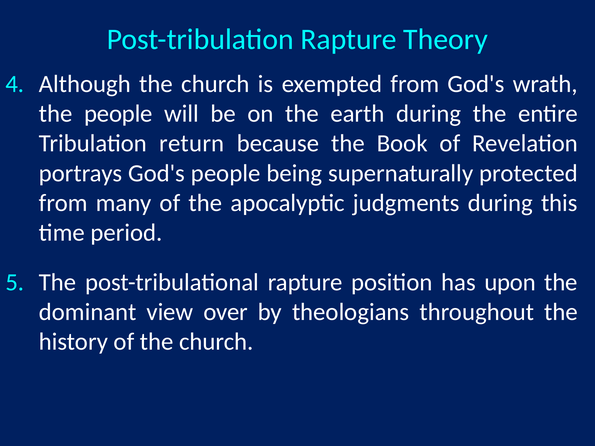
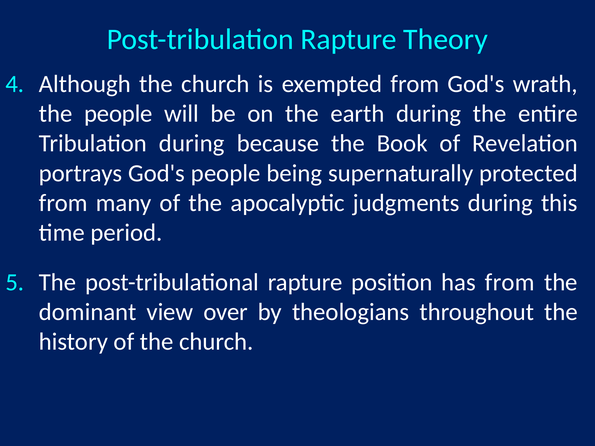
Tribulation return: return -> during
has upon: upon -> from
